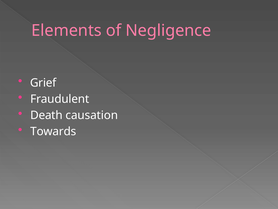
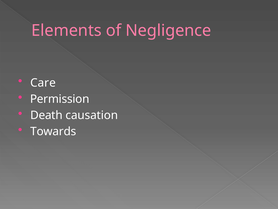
Grief: Grief -> Care
Fraudulent: Fraudulent -> Permission
